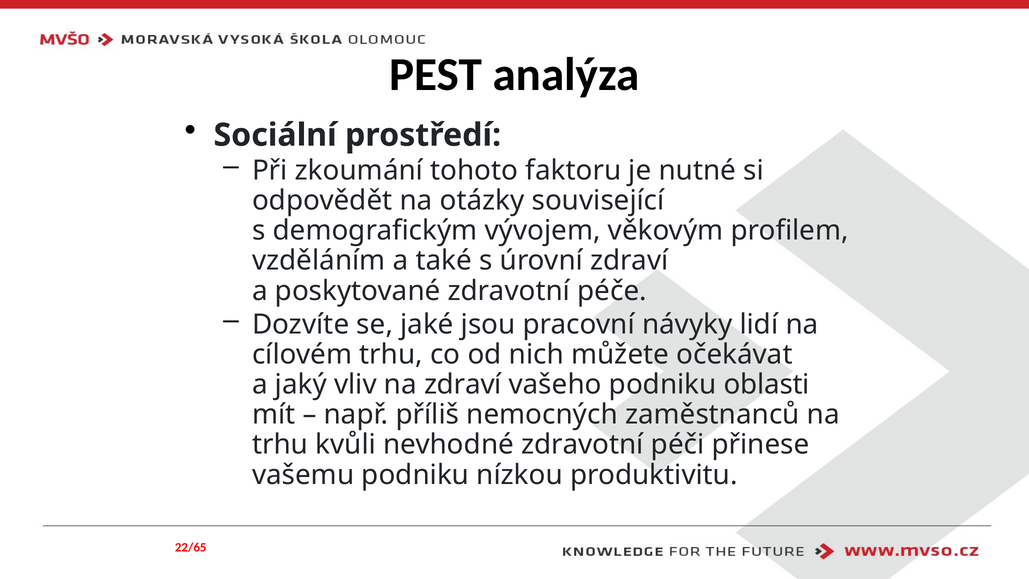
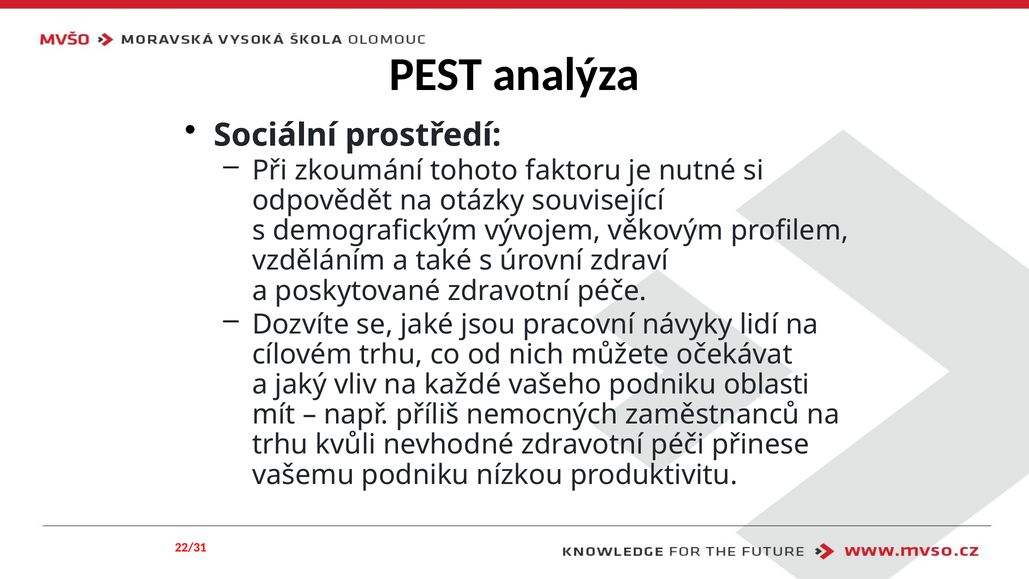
na zdraví: zdraví -> každé
22/65: 22/65 -> 22/31
